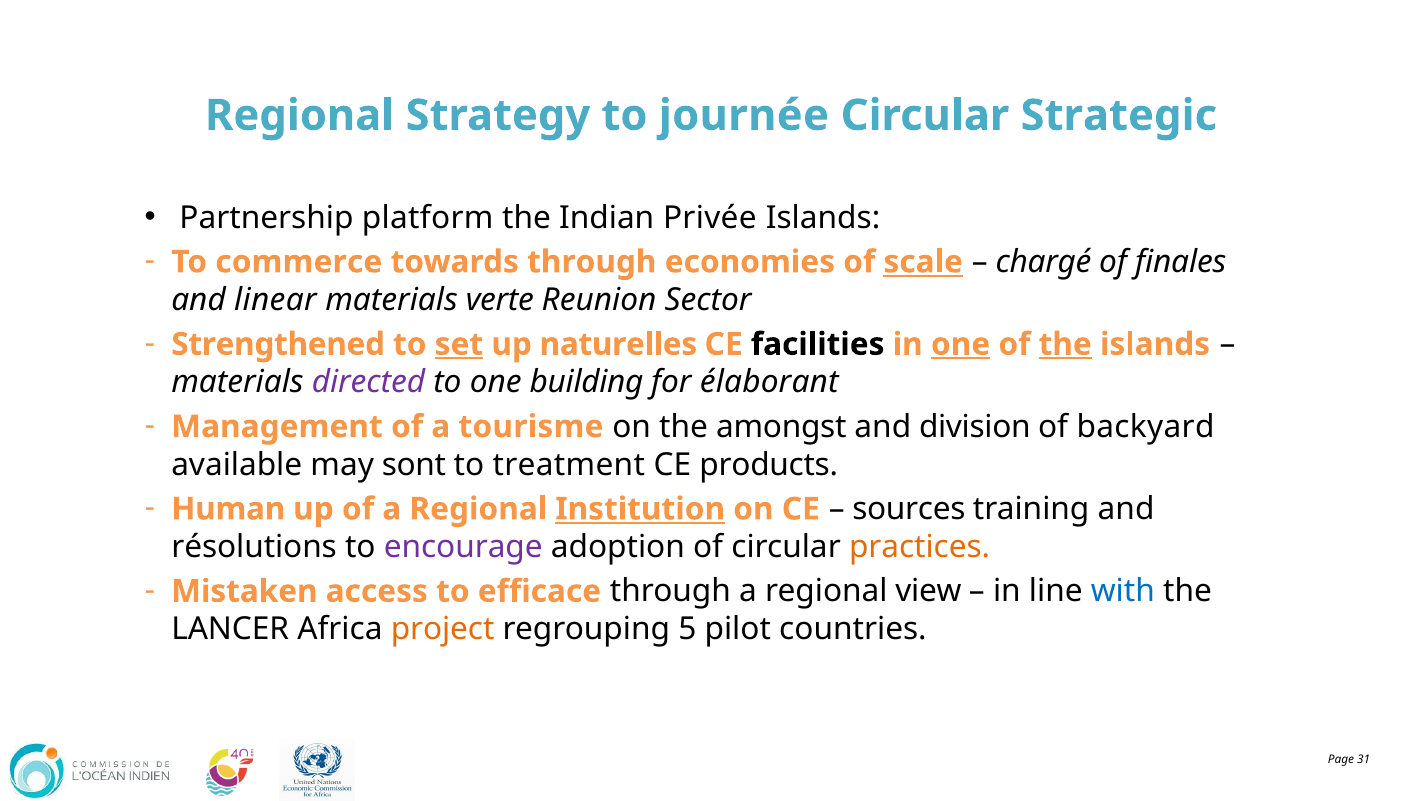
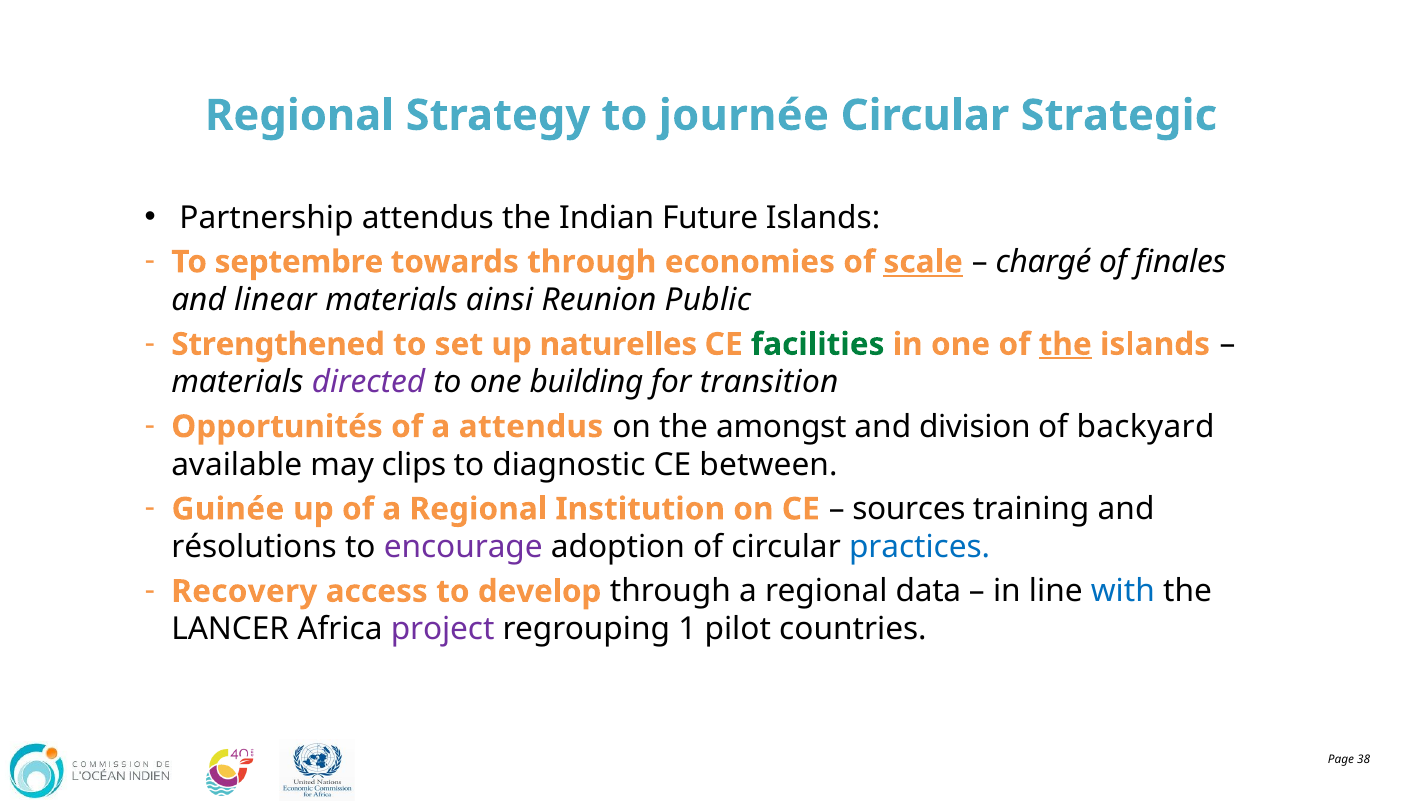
Partnership platform: platform -> attendus
Privée: Privée -> Future
commerce: commerce -> septembre
verte: verte -> ainsi
Sector: Sector -> Public
set underline: present -> none
facilities colour: black -> green
one at (961, 344) underline: present -> none
élaborant: élaborant -> transition
Management: Management -> Opportunités
a tourisme: tourisme -> attendus
sont: sont -> clips
treatment: treatment -> diagnostic
products: products -> between
Human: Human -> Guinée
Institution underline: present -> none
practices colour: orange -> blue
Mistaken: Mistaken -> Recovery
efficace: efficace -> develop
view: view -> data
project colour: orange -> purple
5: 5 -> 1
31: 31 -> 38
